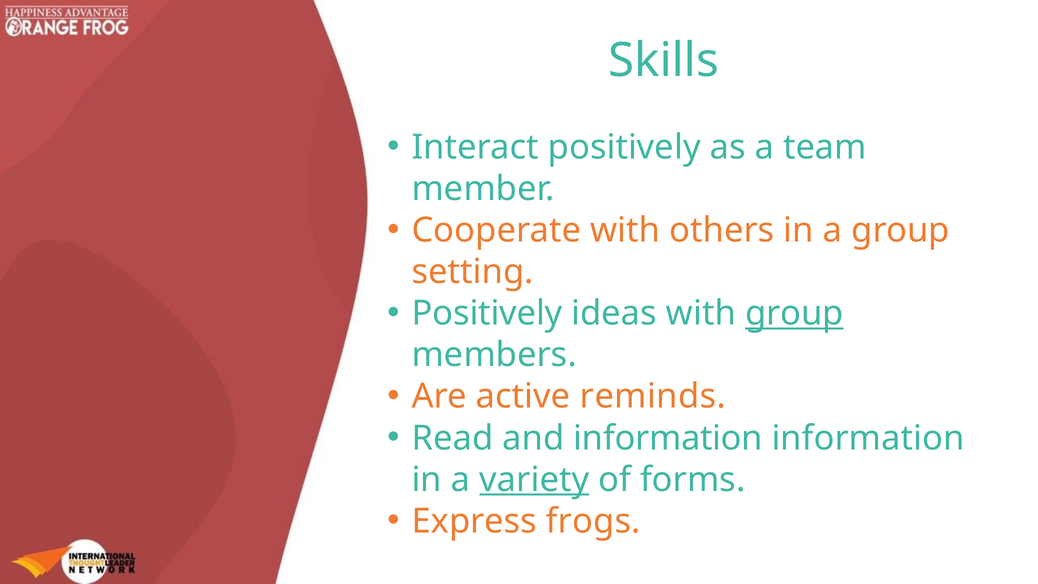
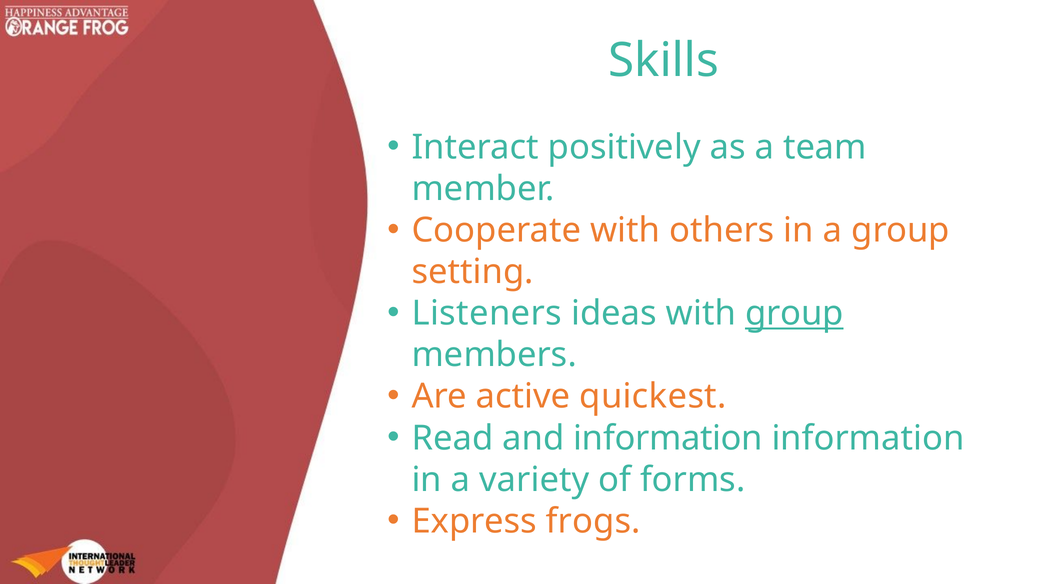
Positively at (487, 313): Positively -> Listeners
reminds: reminds -> quickest
variety underline: present -> none
